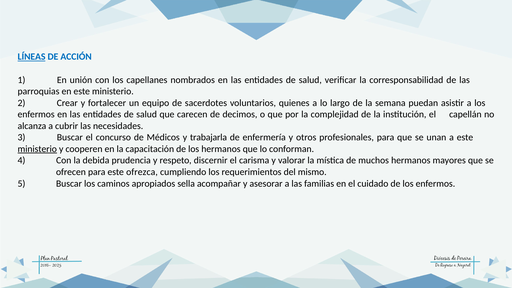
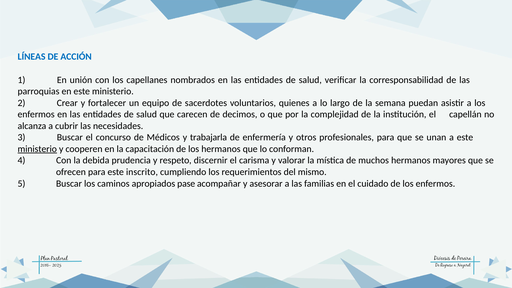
LÍNEAS underline: present -> none
ofrezca: ofrezca -> inscrito
sella: sella -> pase
